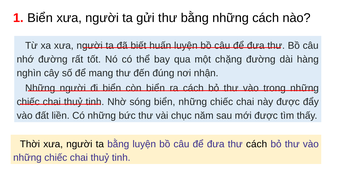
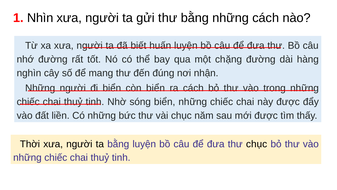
1 Biển: Biển -> Nhìn
thư cách: cách -> chục
